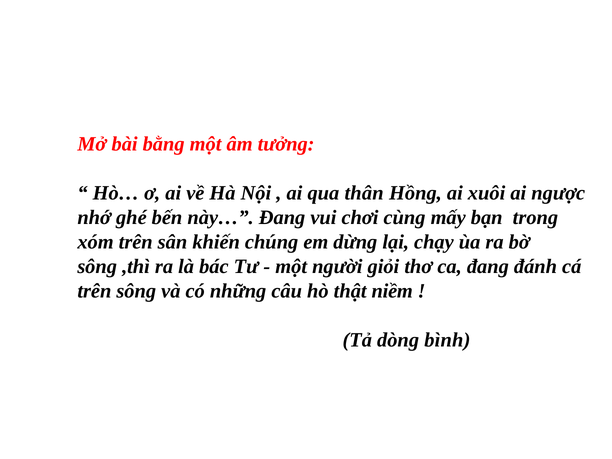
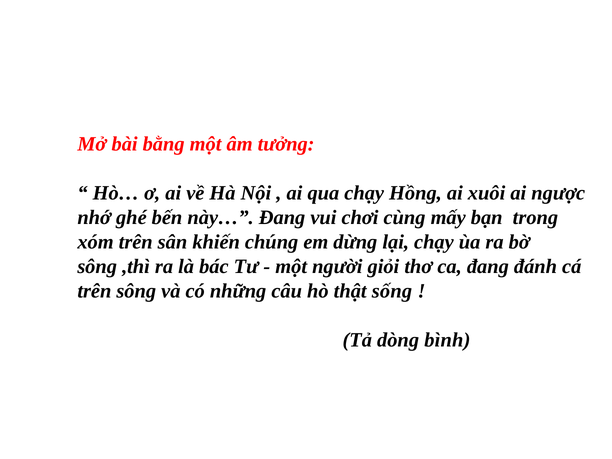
qua thân: thân -> chạy
niềm: niềm -> sống
